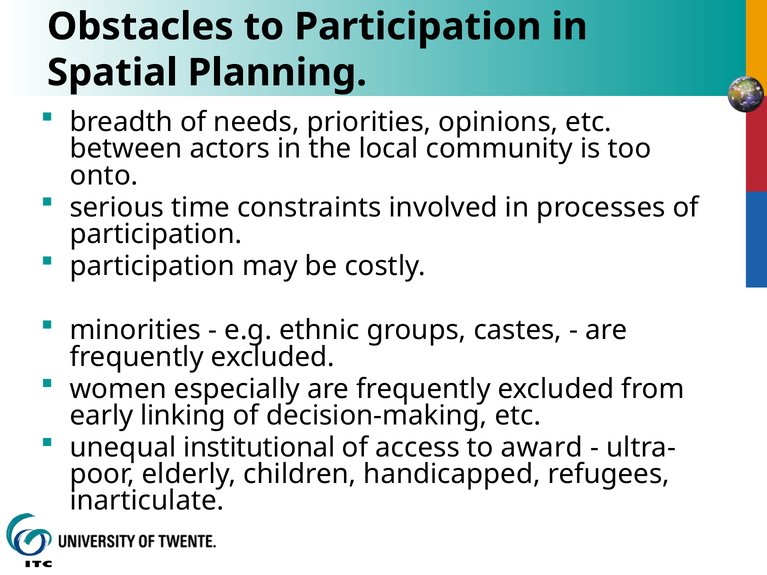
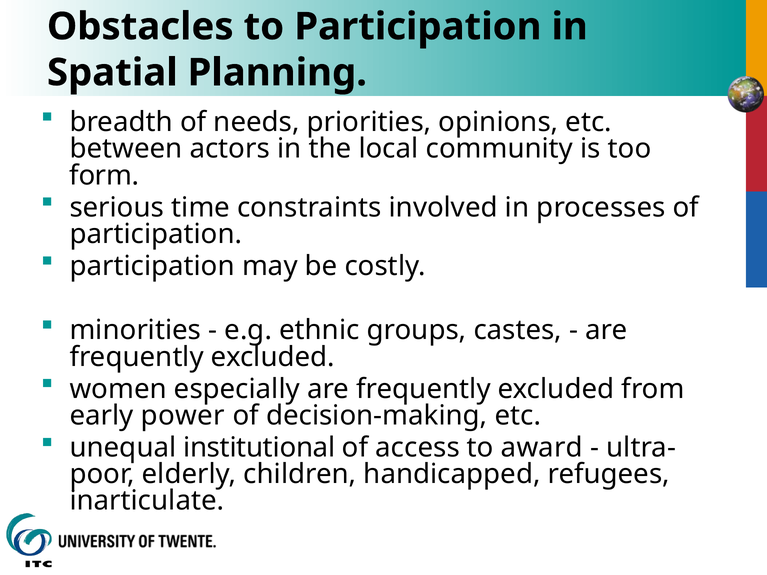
onto: onto -> form
linking: linking -> power
